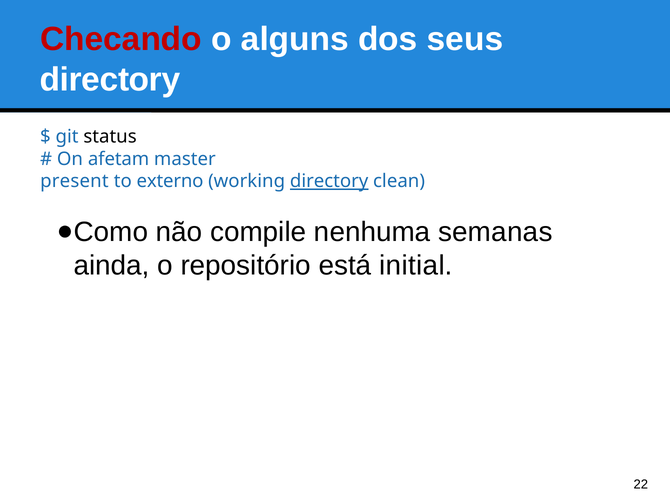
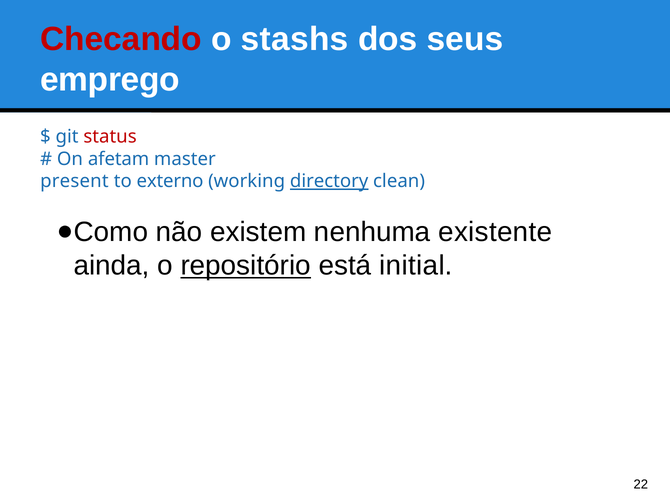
alguns: alguns -> stashs
directory at (110, 79): directory -> emprego
status colour: black -> red
compile: compile -> existem
semanas: semanas -> existente
repositório underline: none -> present
